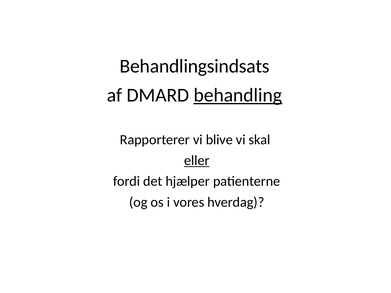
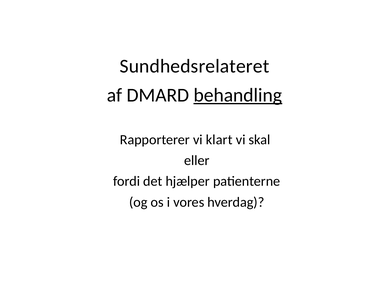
Behandlingsindsats: Behandlingsindsats -> Sundhedsrelateret
blive: blive -> klart
eller underline: present -> none
